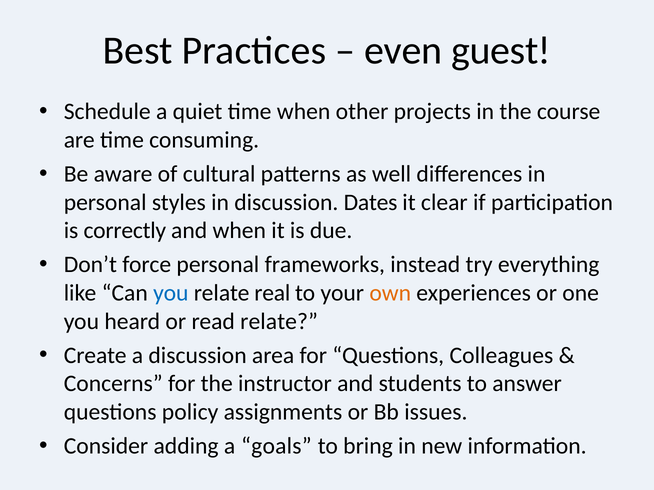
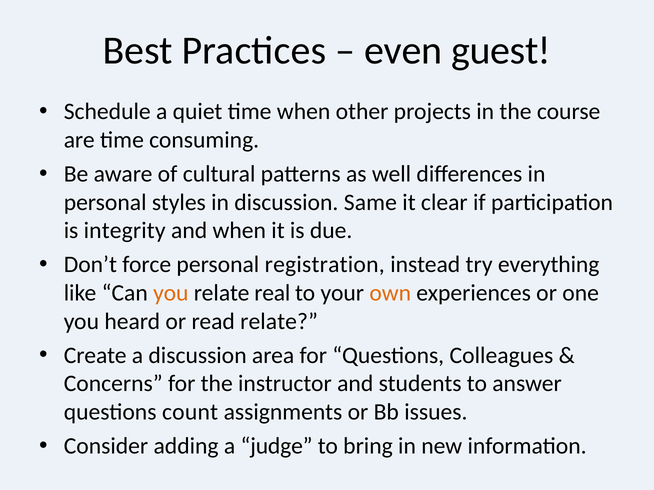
Dates: Dates -> Same
correctly: correctly -> integrity
frameworks: frameworks -> registration
you at (171, 293) colour: blue -> orange
policy: policy -> count
goals: goals -> judge
